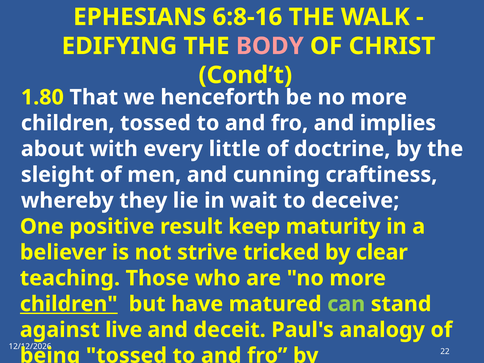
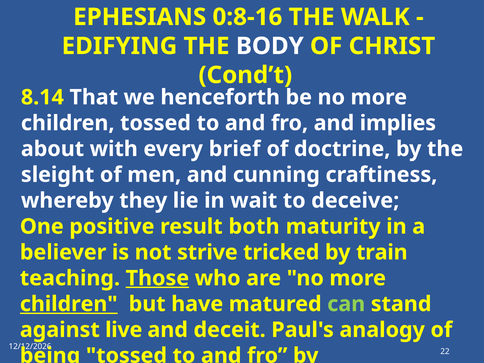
6:8-16: 6:8-16 -> 0:8-16
BODY colour: pink -> white
1.80: 1.80 -> 8.14
little: little -> brief
keep: keep -> both
clear: clear -> train
Those underline: none -> present
